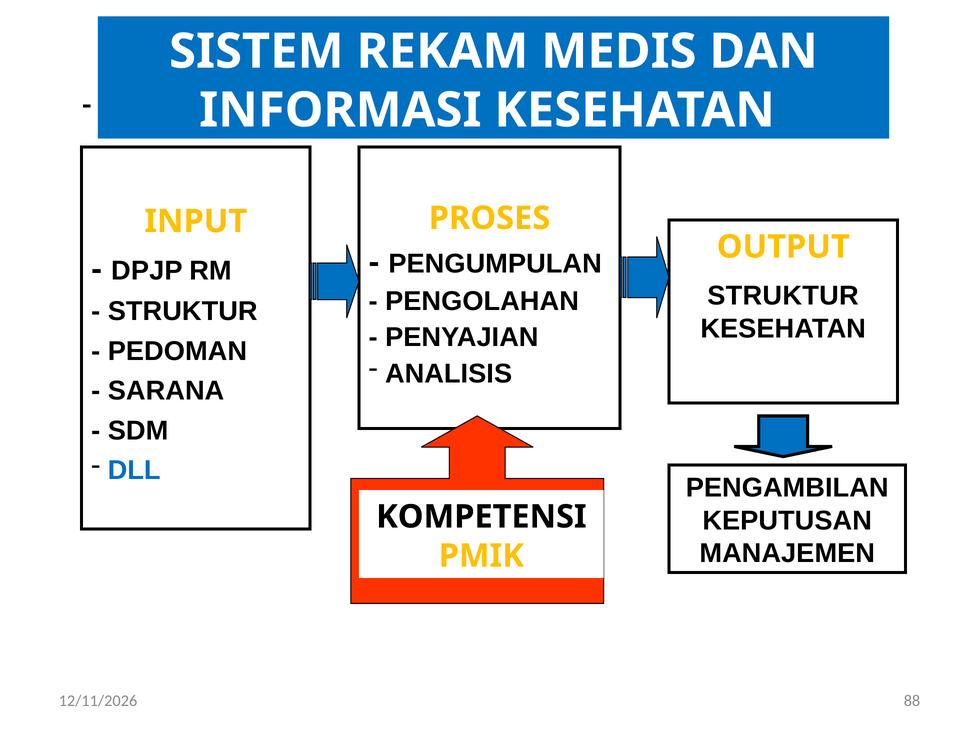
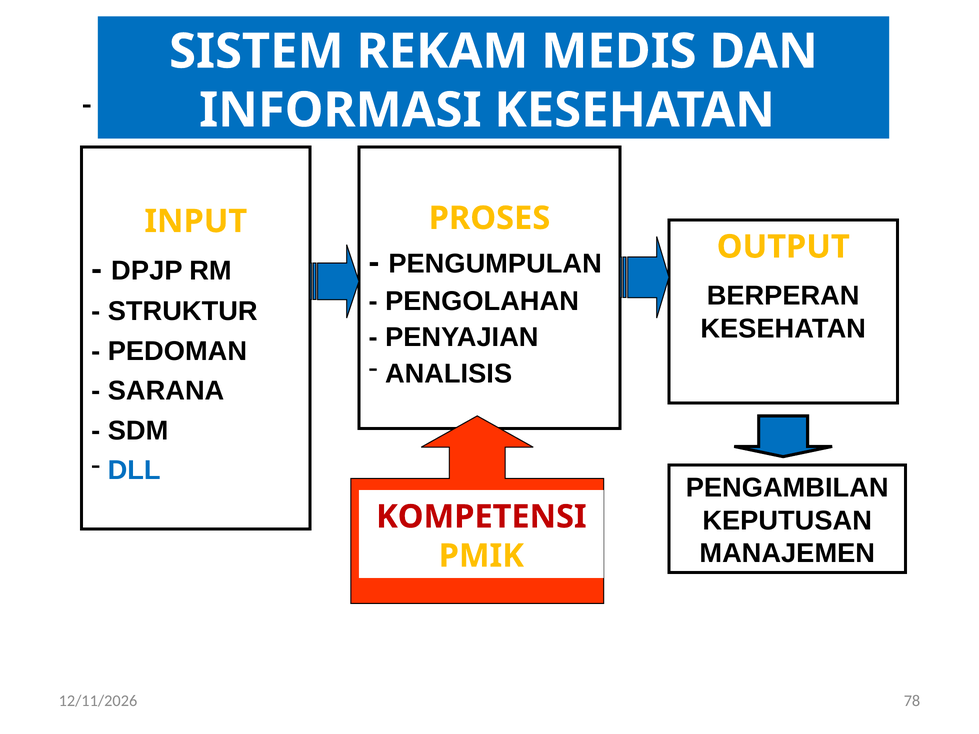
STRUKTUR at (783, 296): STRUKTUR -> BERPERAN
KOMPETENSI colour: black -> red
88: 88 -> 78
